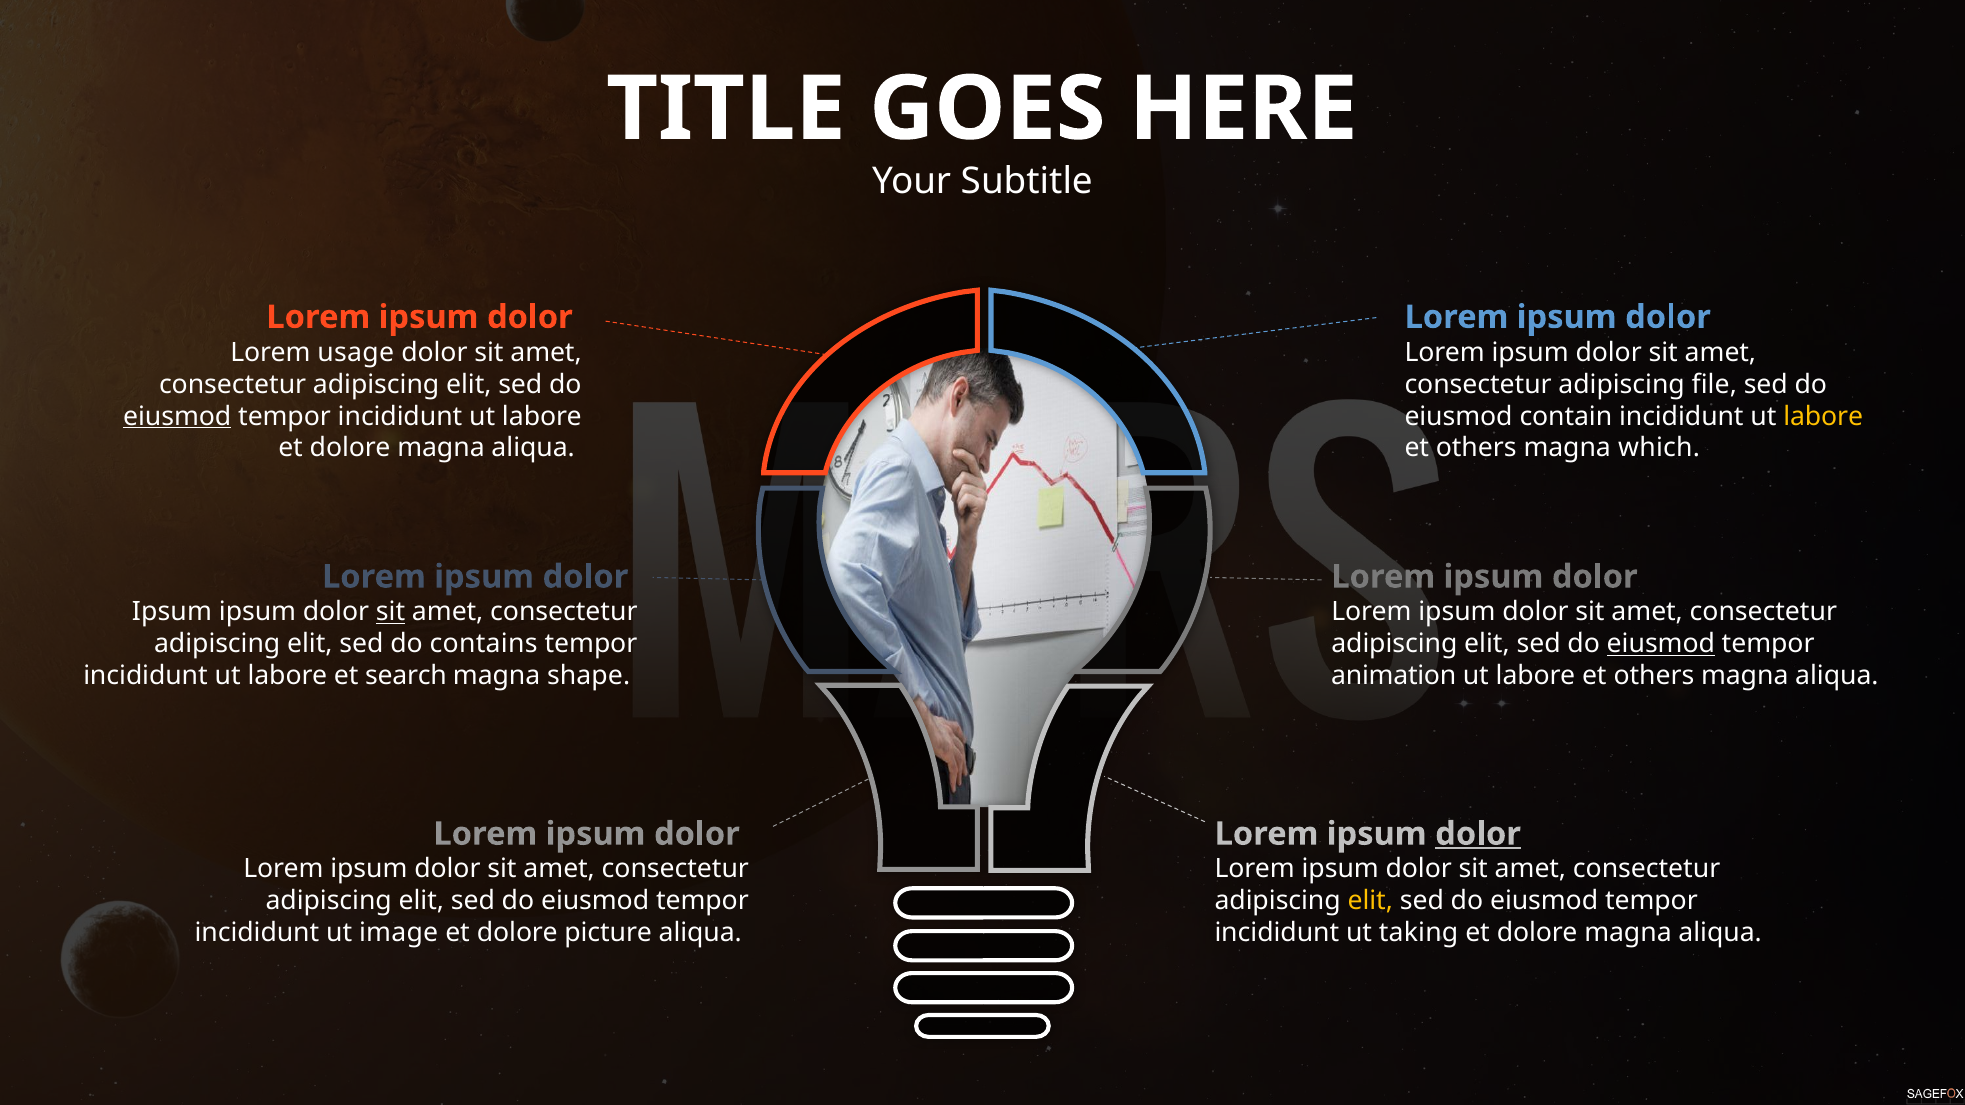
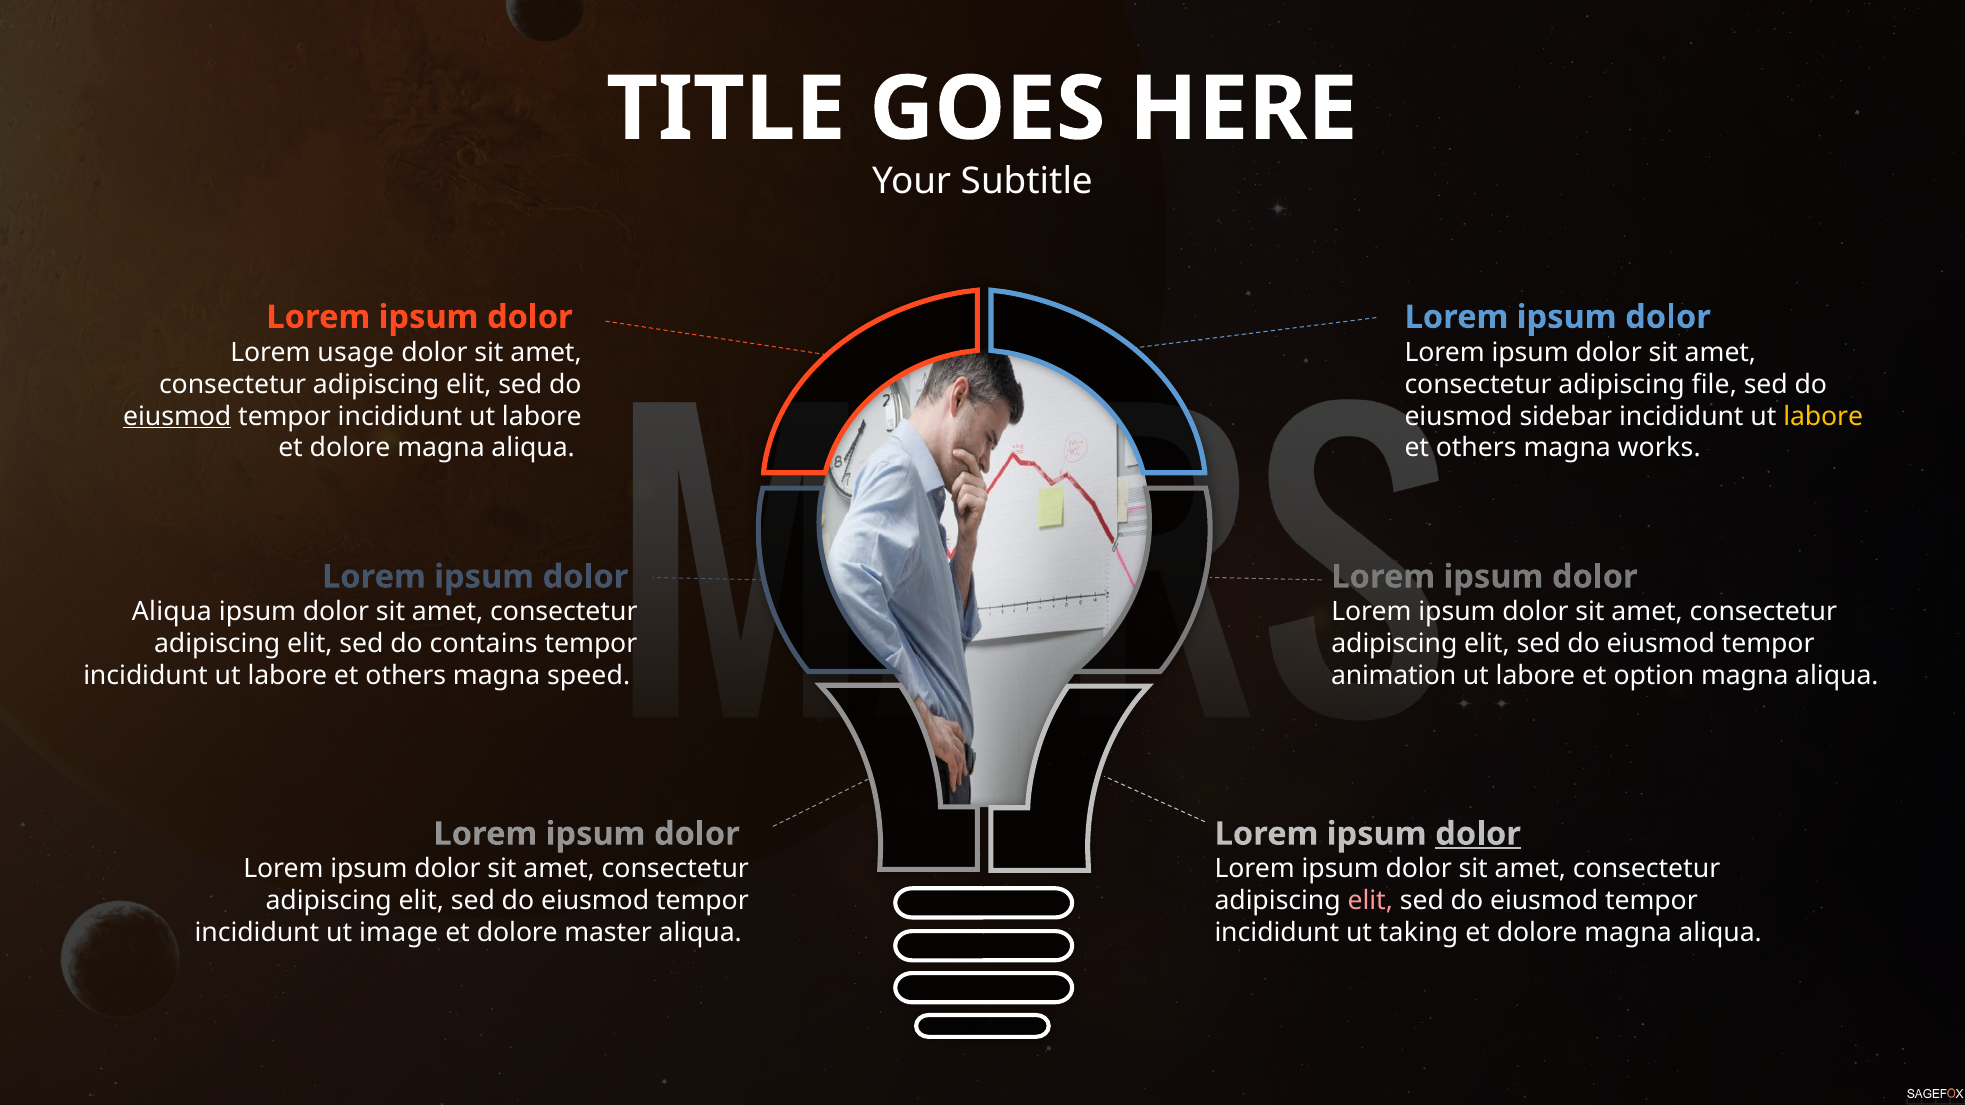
contain: contain -> sidebar
which: which -> works
Ipsum at (172, 612): Ipsum -> Aliqua
sit at (391, 612) underline: present -> none
eiusmod at (1661, 644) underline: present -> none
search at (406, 676): search -> others
shape: shape -> speed
others at (1654, 676): others -> option
elit at (1370, 901) colour: yellow -> pink
picture: picture -> master
